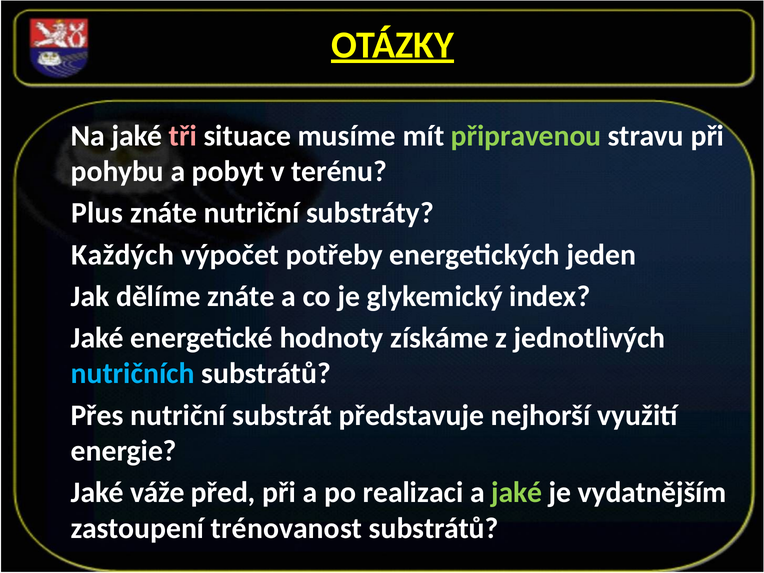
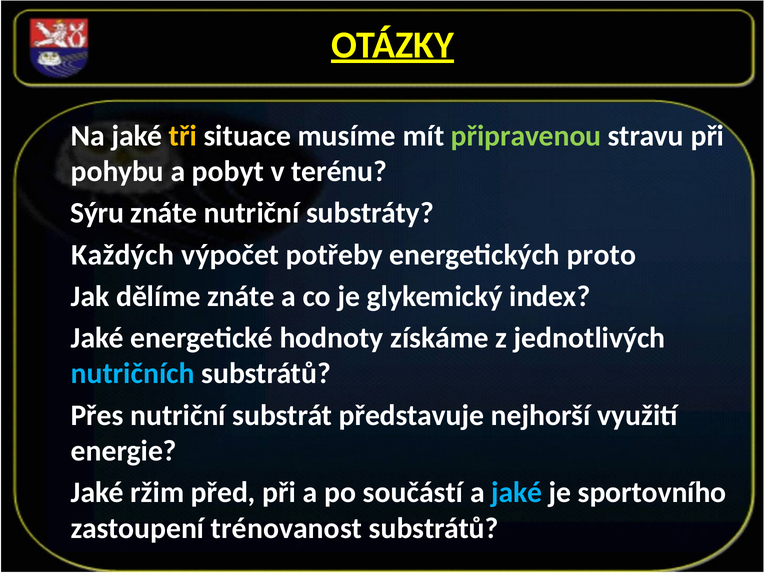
tři colour: pink -> yellow
Plus: Plus -> Sýru
jeden: jeden -> proto
váže: váže -> ržim
realizaci: realizaci -> součástí
jaké at (517, 493) colour: light green -> light blue
vydatnějším: vydatnějším -> sportovního
